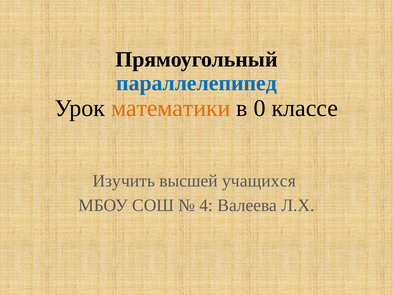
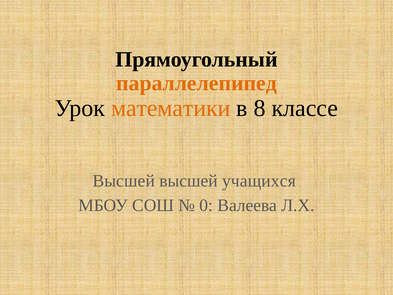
параллелепипед colour: blue -> orange
0: 0 -> 8
Изучить at (124, 181): Изучить -> Высшей
4: 4 -> 0
